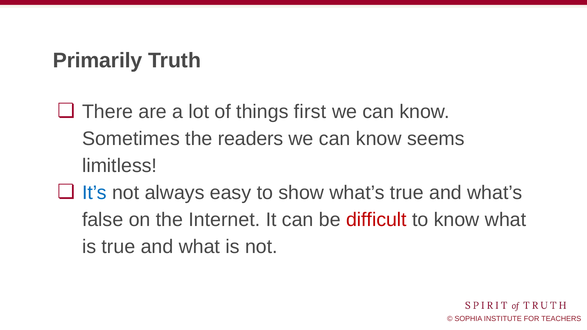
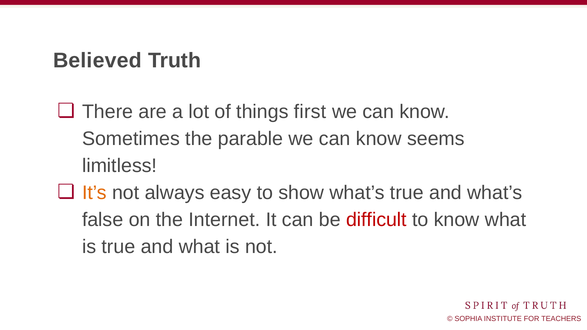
Primarily: Primarily -> Believed
readers: readers -> parable
It’s colour: blue -> orange
